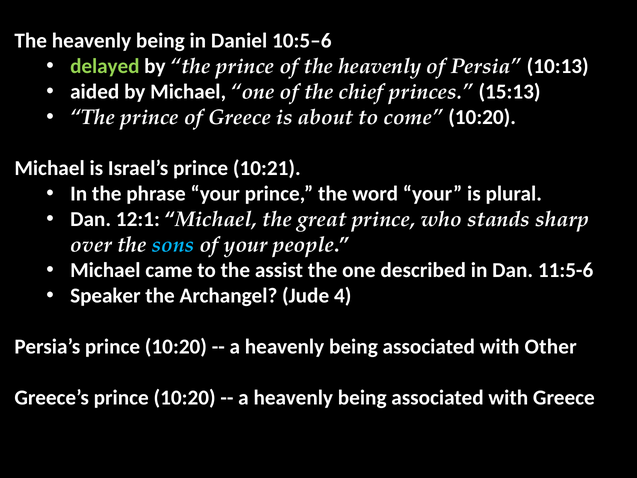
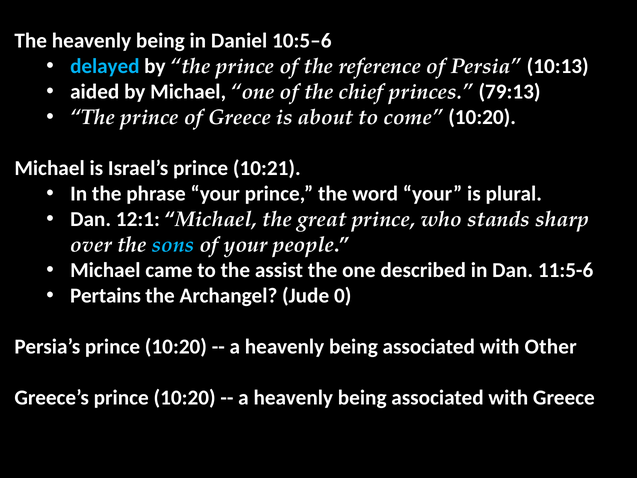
delayed colour: light green -> light blue
of the heavenly: heavenly -> reference
15:13: 15:13 -> 79:13
Speaker: Speaker -> Pertains
4: 4 -> 0
